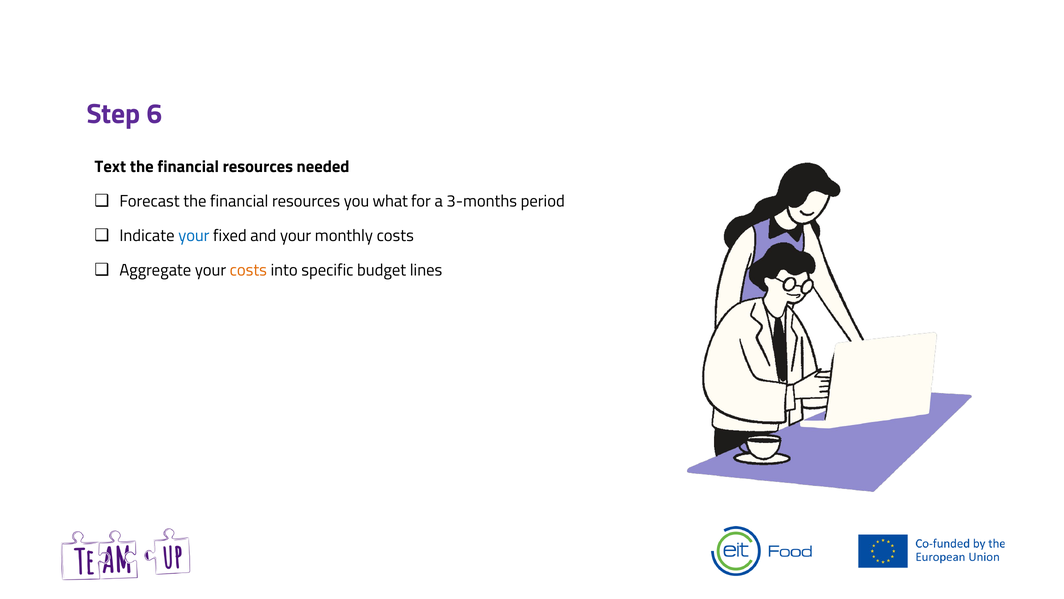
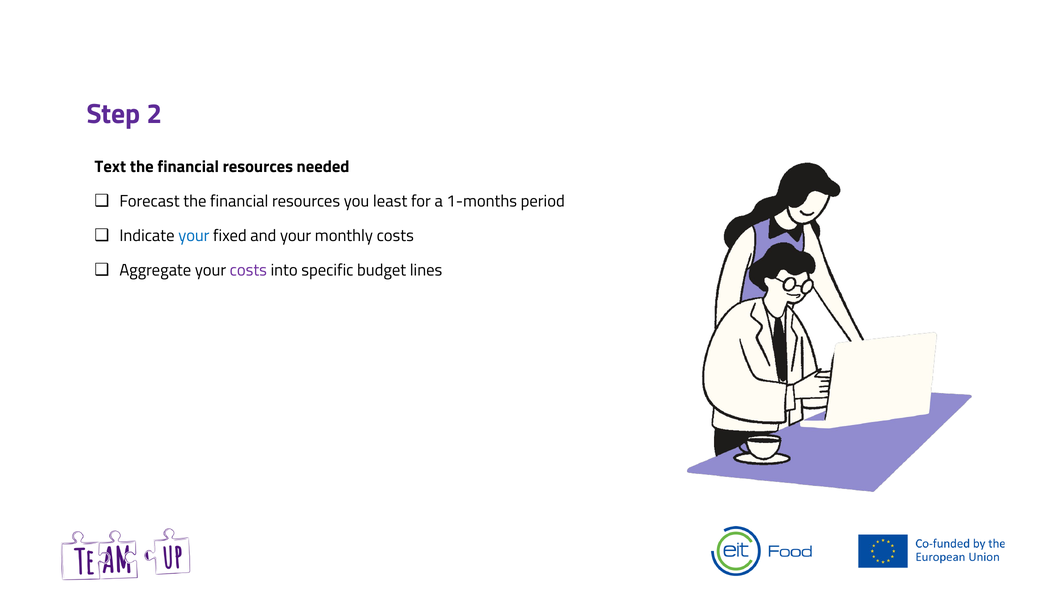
6: 6 -> 2
what: what -> least
3-months: 3-months -> 1-months
costs at (248, 270) colour: orange -> purple
